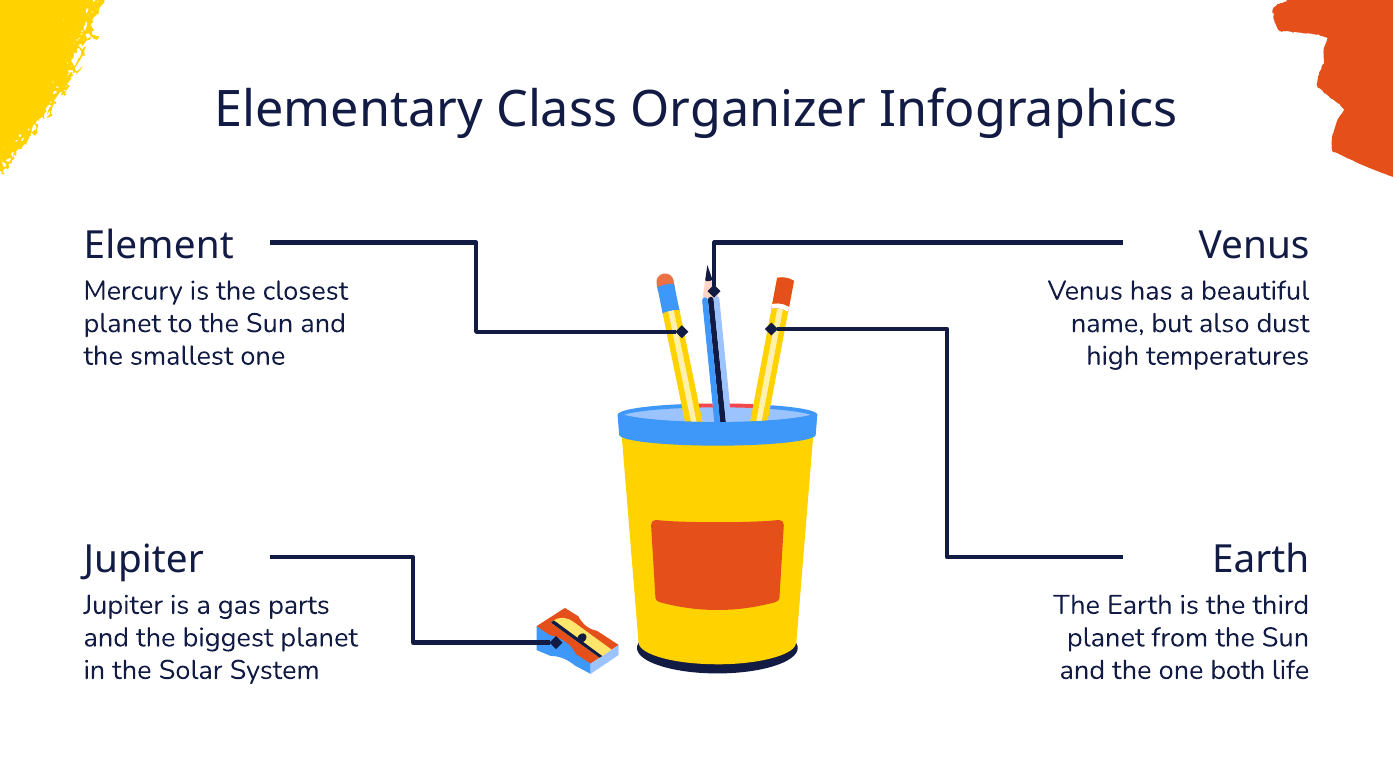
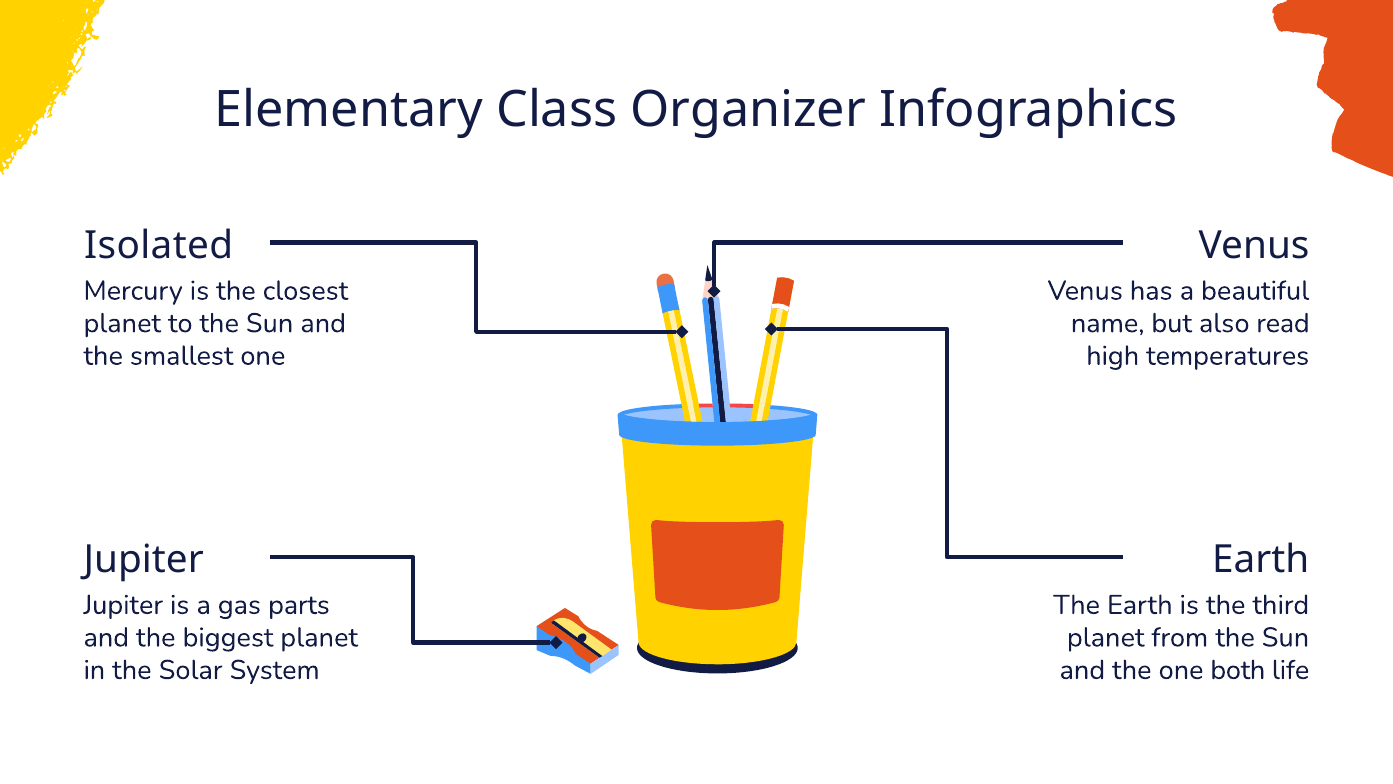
Element: Element -> Isolated
dust: dust -> read
